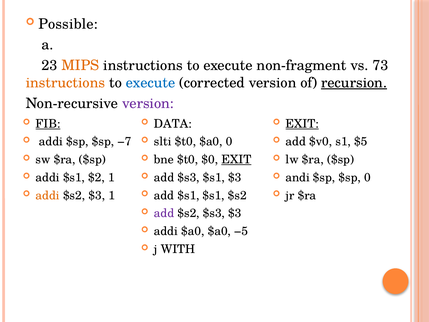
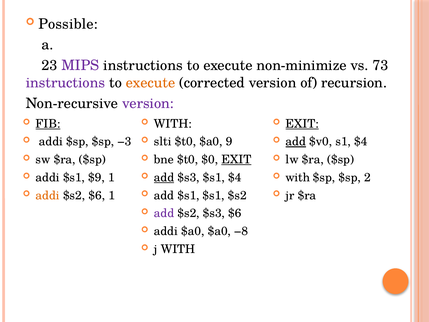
MIPS colour: orange -> purple
non-fragment: non-fragment -> non-minimize
instructions at (65, 83) colour: orange -> purple
execute at (151, 83) colour: blue -> orange
recursion underline: present -> none
DATA at (173, 124): DATA -> WITH
−7: −7 -> −3
$a0 0: 0 -> 9
add at (296, 142) underline: none -> present
s1 $5: $5 -> $4
$2: $2 -> $9
add at (164, 177) underline: none -> present
$s1 $3: $3 -> $4
andi at (298, 177): andi -> with
$sp 0: 0 -> 2
$s2 $3: $3 -> $6
$s3 $3: $3 -> $6
−5: −5 -> −8
